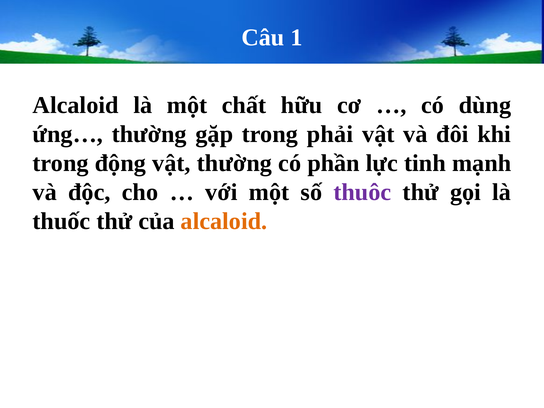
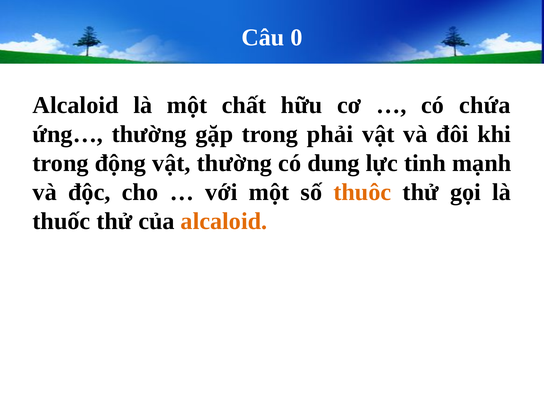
1: 1 -> 0
dùng: dùng -> chứa
phần: phần -> dung
thuôc colour: purple -> orange
